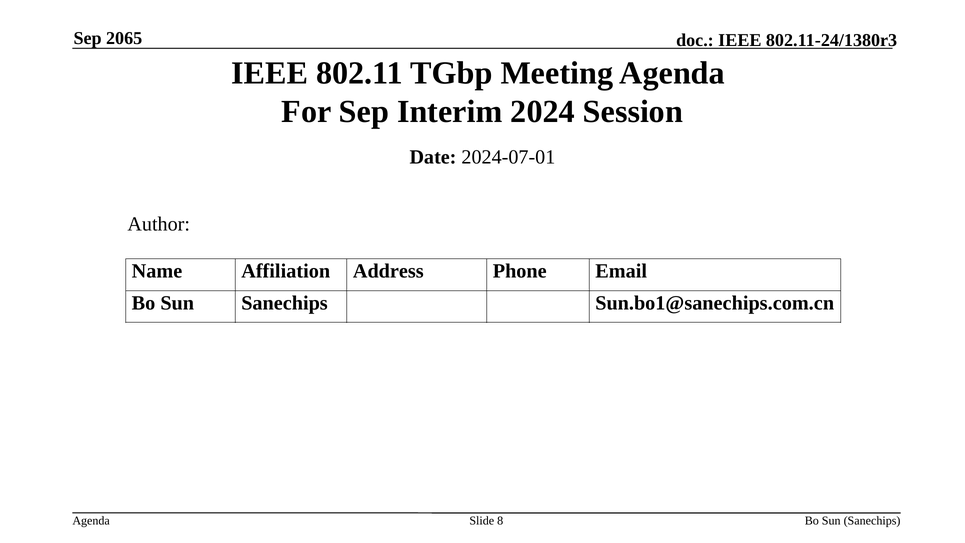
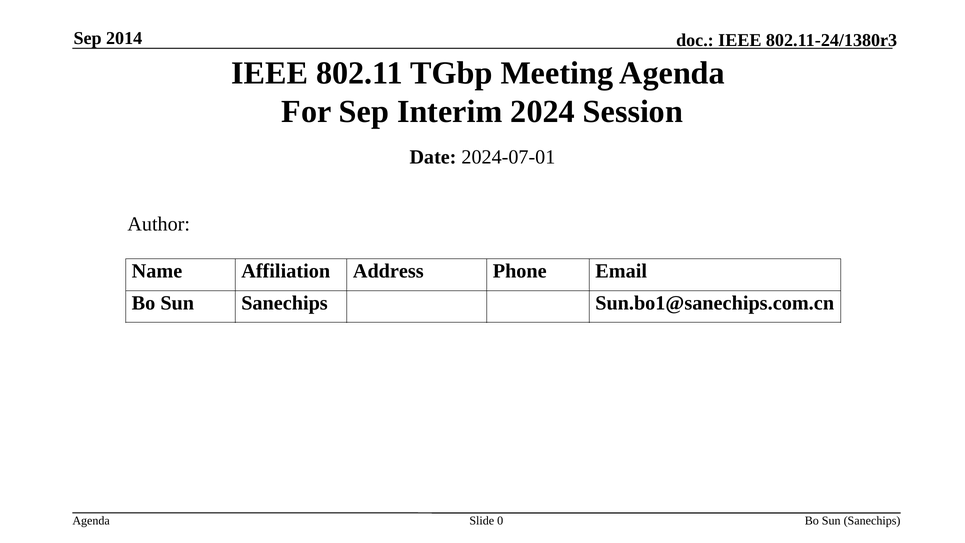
2065: 2065 -> 2014
8: 8 -> 0
